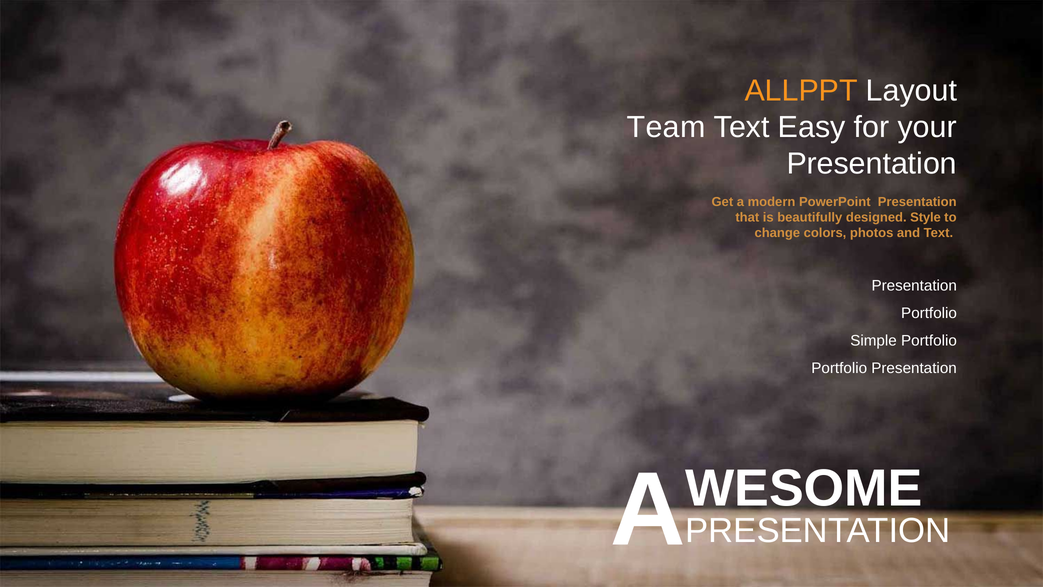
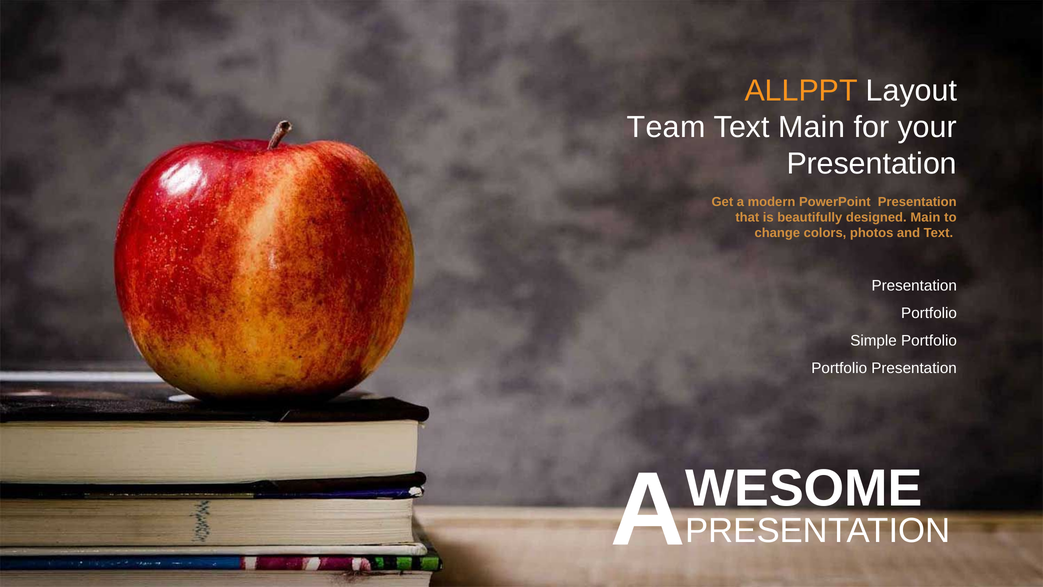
Text Easy: Easy -> Main
designed Style: Style -> Main
